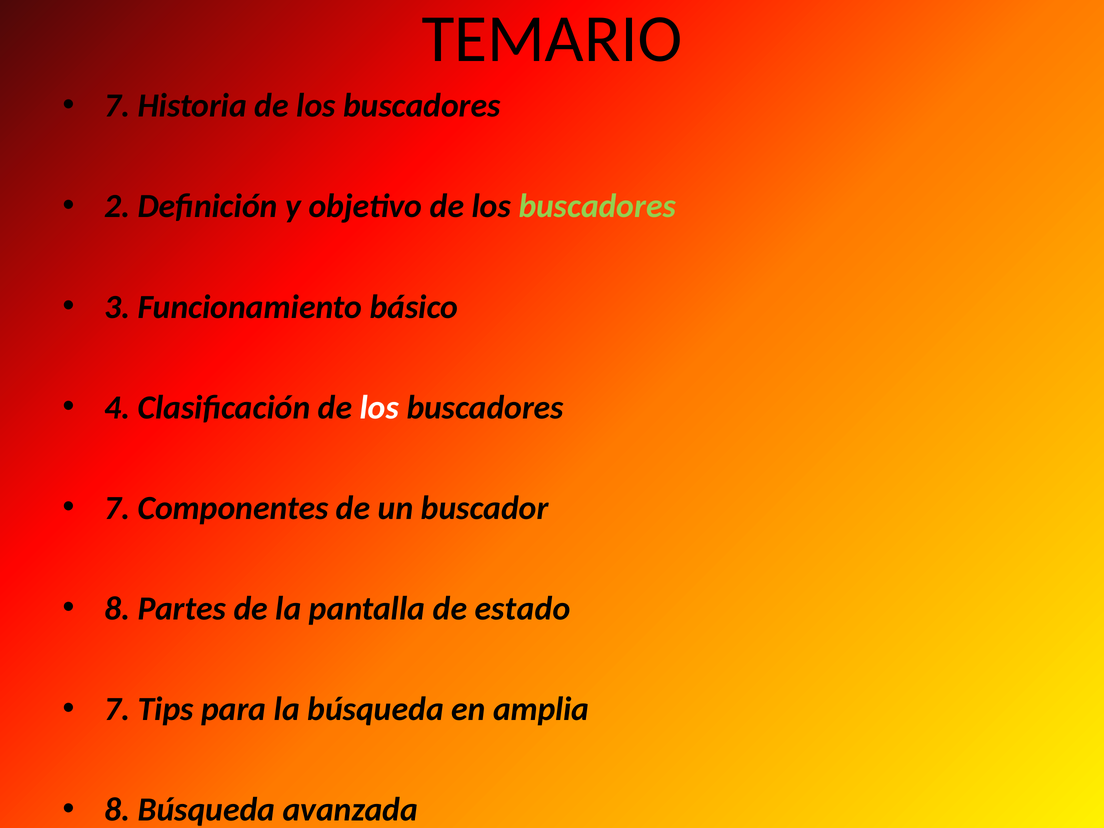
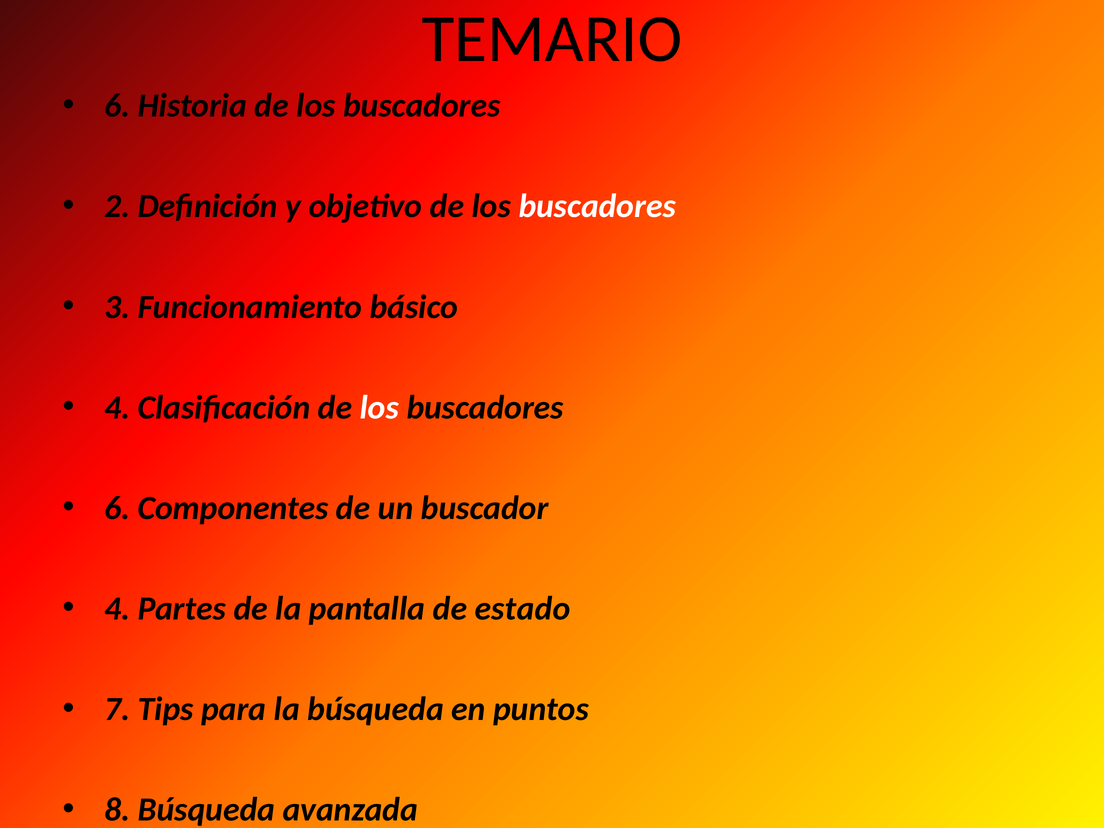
7 at (117, 106): 7 -> 6
buscadores at (597, 206) colour: light green -> white
7 at (117, 508): 7 -> 6
8 at (117, 609): 8 -> 4
amplia: amplia -> puntos
